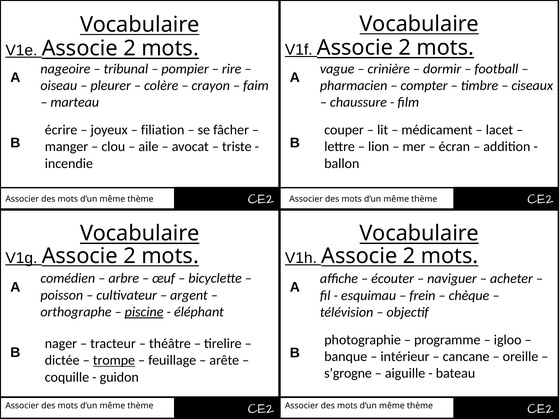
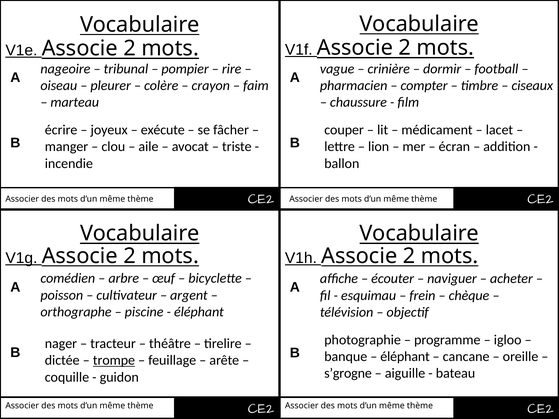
filiation: filiation -> exécute
piscine underline: present -> none
intérieur at (405, 357): intérieur -> éléphant
